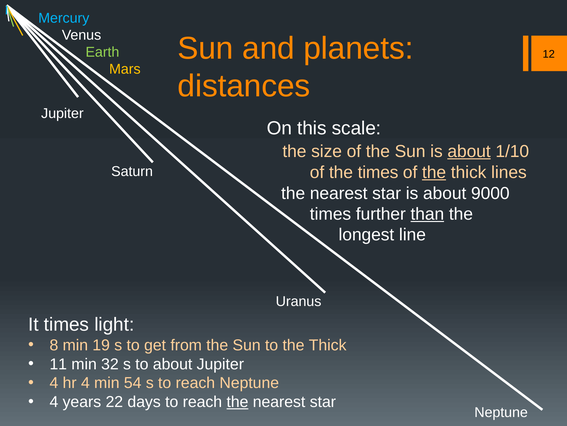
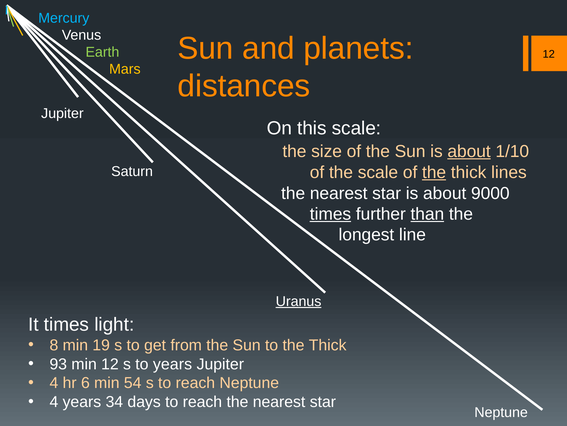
the times: times -> scale
times at (330, 214) underline: none -> present
Uranus underline: none -> present
11: 11 -> 93
min 32: 32 -> 12
to about: about -> years
hr 4: 4 -> 6
22: 22 -> 34
the at (237, 401) underline: present -> none
